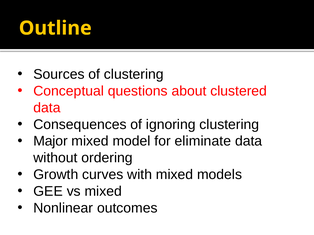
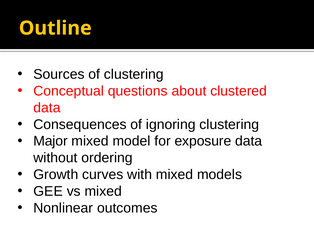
eliminate: eliminate -> exposure
